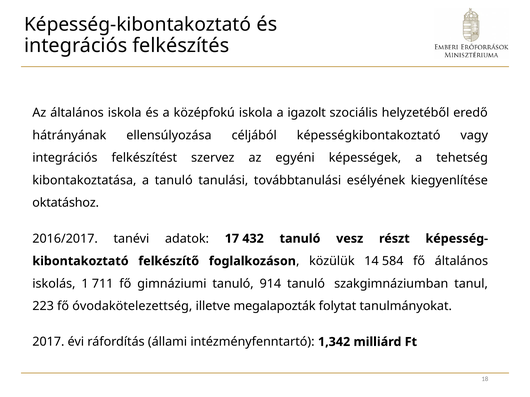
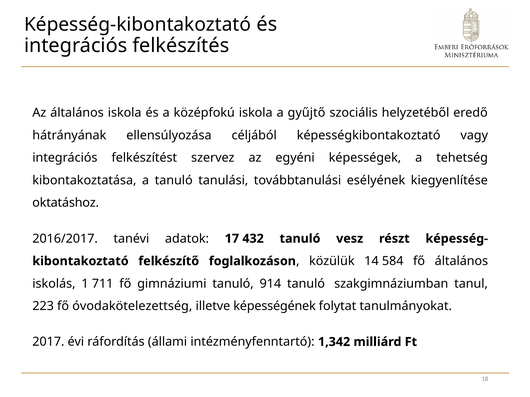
igazolt: igazolt -> gyűjtő
megalapozták: megalapozták -> képességének
